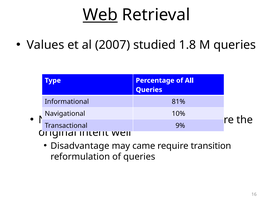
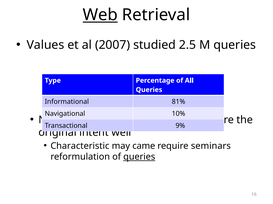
1.8: 1.8 -> 2.5
Disadvantage: Disadvantage -> Characteristic
transition: transition -> seminars
queries at (139, 157) underline: none -> present
